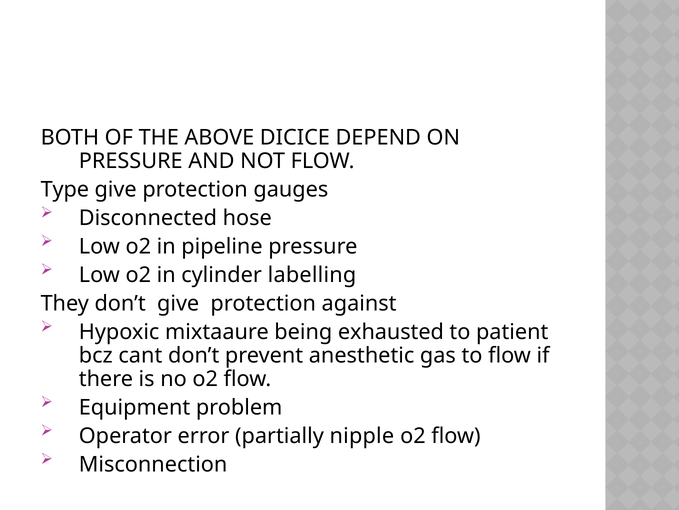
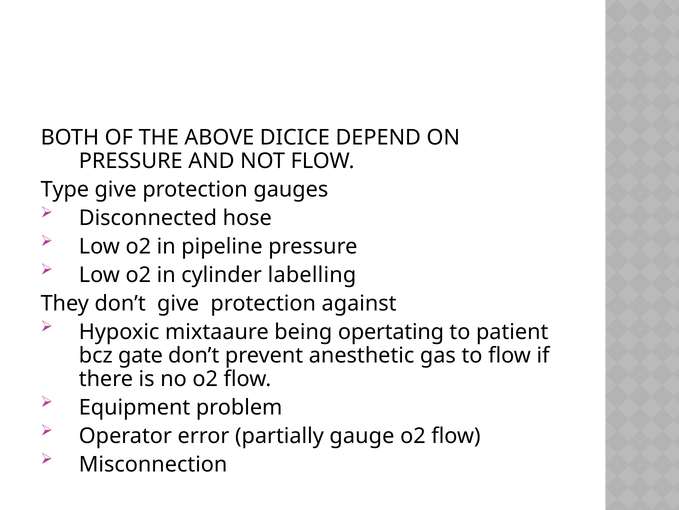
exhausted: exhausted -> opertating
cant: cant -> gate
nipple: nipple -> gauge
